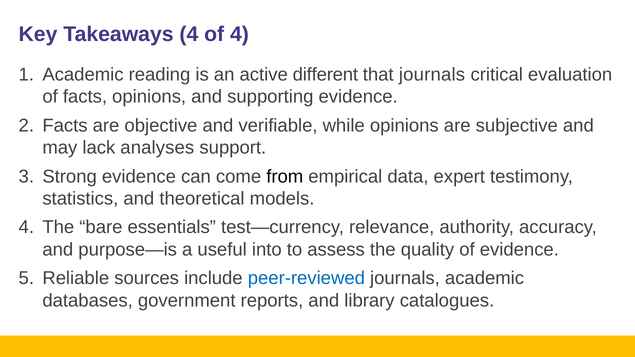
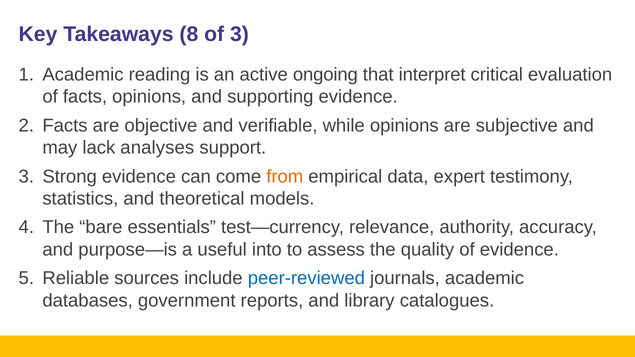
Takeaways 4: 4 -> 8
of 4: 4 -> 3
different: different -> ongoing
that journals: journals -> interpret
from colour: black -> orange
